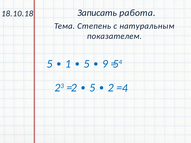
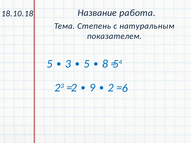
Записать: Записать -> Название
1: 1 -> 3
9: 9 -> 8
4: 4 -> 6
5 at (92, 88): 5 -> 9
